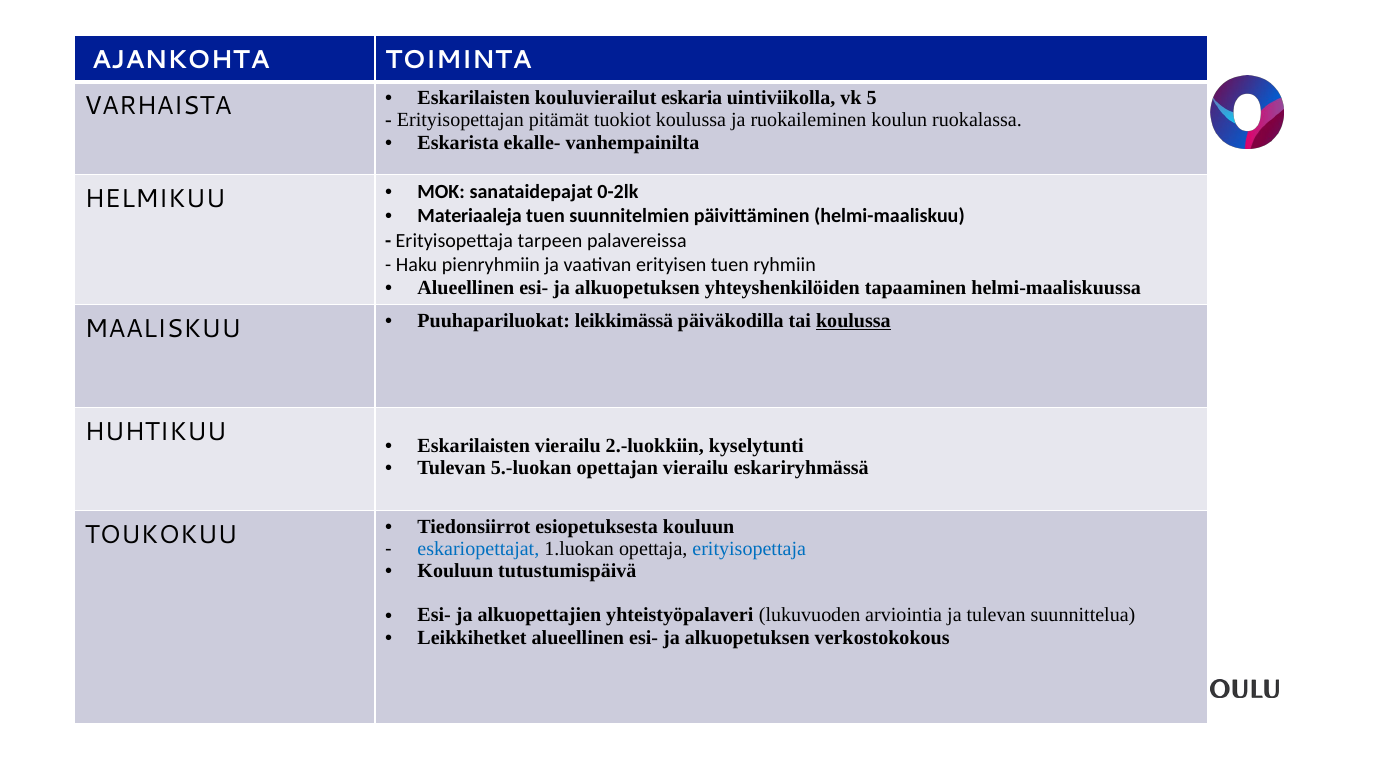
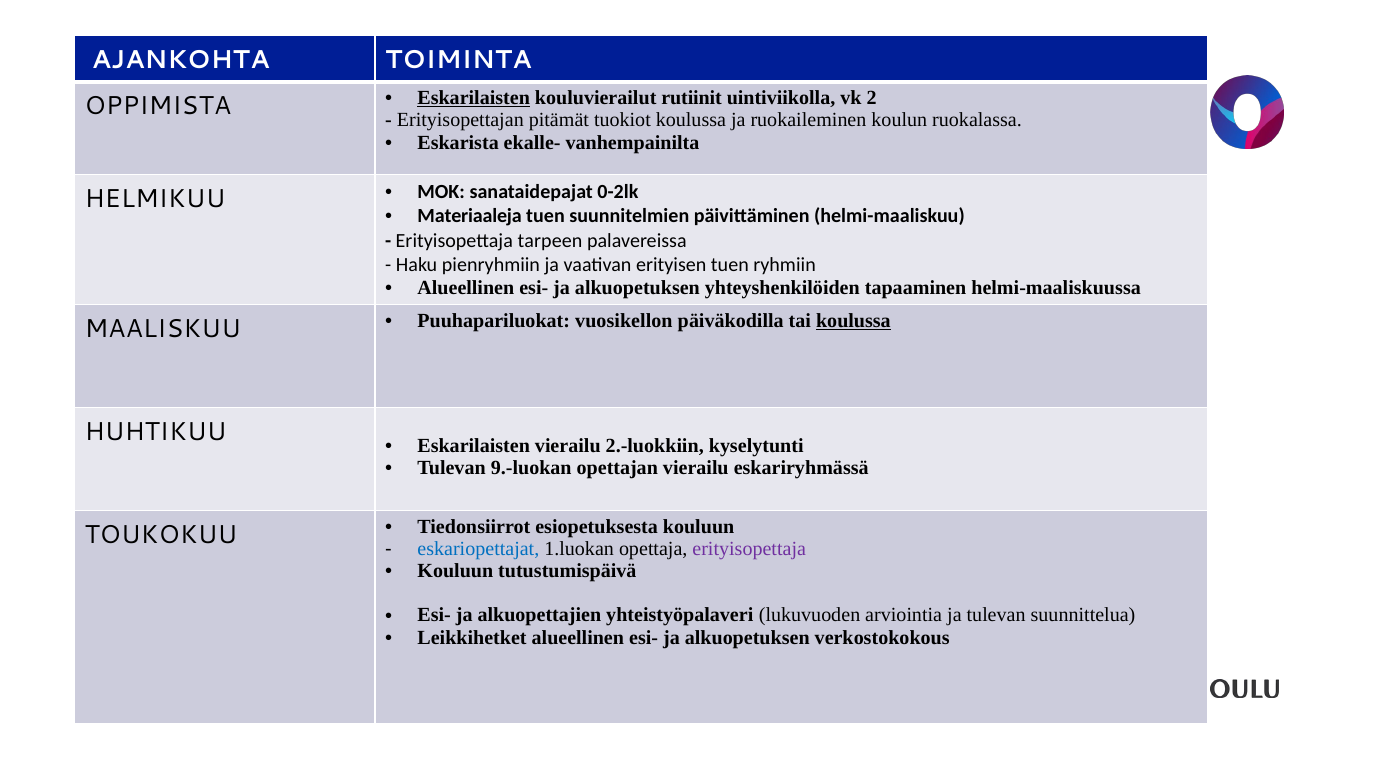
VARHAISTA: VARHAISTA -> OPPIMISTA
Eskarilaisten at (474, 98) underline: none -> present
eskaria: eskaria -> rutiinit
5: 5 -> 2
leikkimässä: leikkimässä -> vuosikellon
5.-luokan: 5.-luokan -> 9.-luokan
erityisopettaja at (749, 549) colour: blue -> purple
